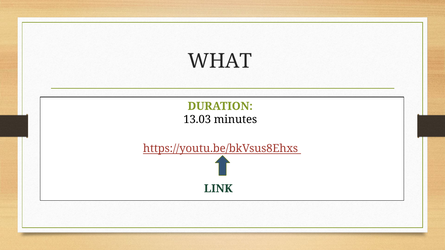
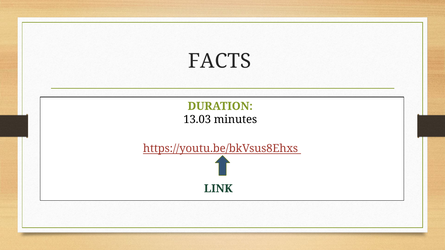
WHAT: WHAT -> FACTS
